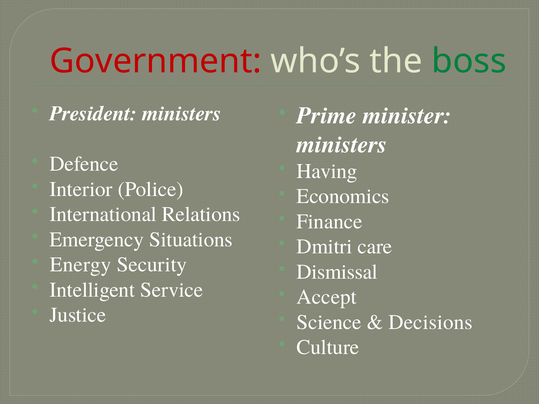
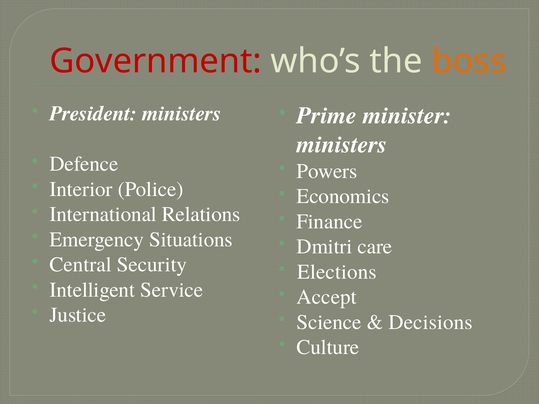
boss colour: green -> orange
Having: Having -> Powers
Energy: Energy -> Central
Dismissal: Dismissal -> Elections
